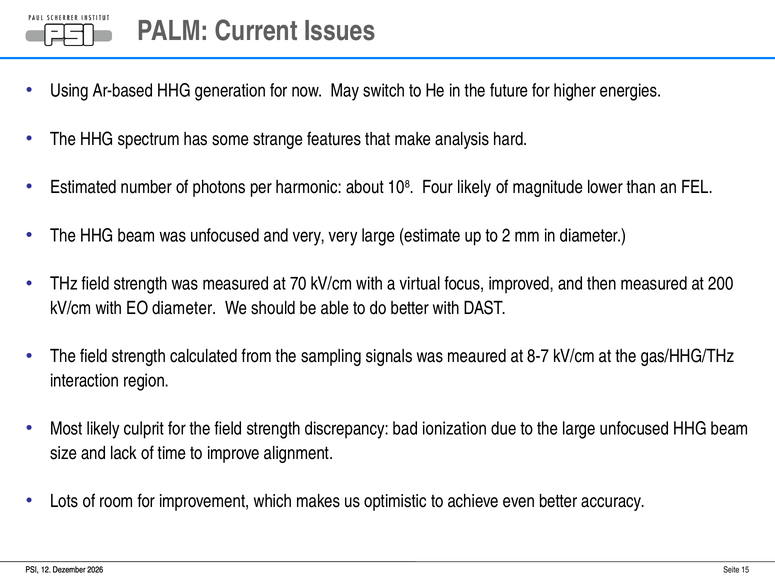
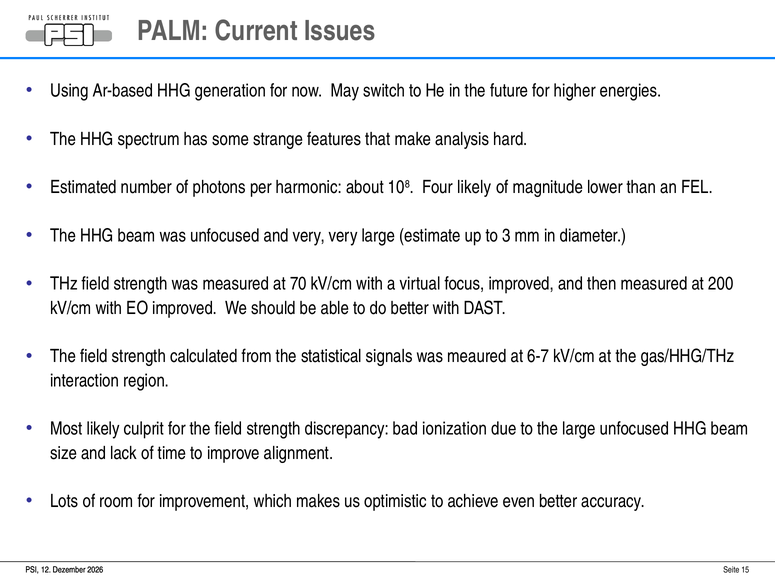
2: 2 -> 3
EO diameter: diameter -> improved
sampling: sampling -> statistical
8-7: 8-7 -> 6-7
